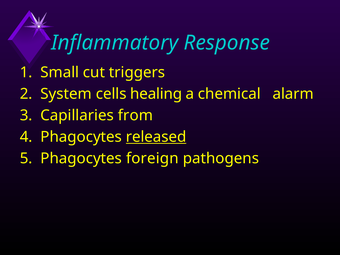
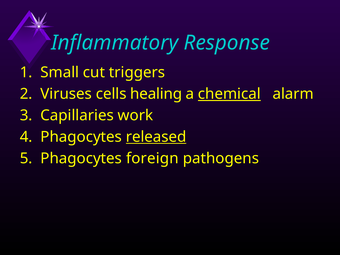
System: System -> Viruses
chemical underline: none -> present
from: from -> work
